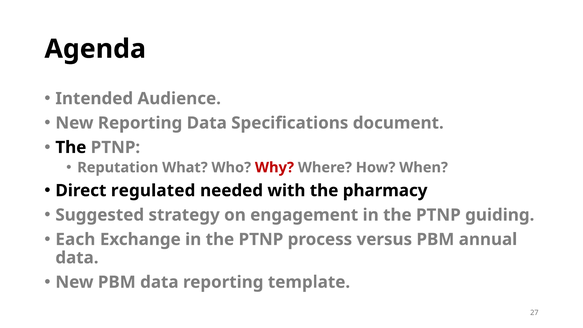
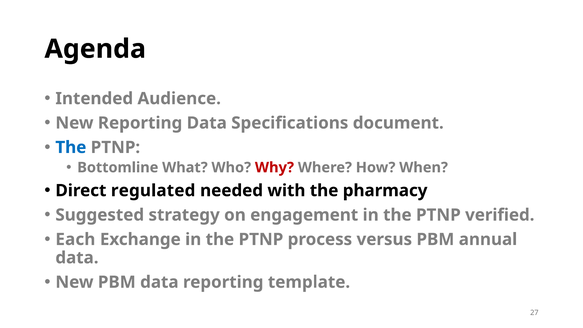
The at (71, 147) colour: black -> blue
Reputation: Reputation -> Bottomline
guiding: guiding -> verified
